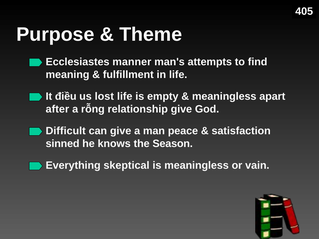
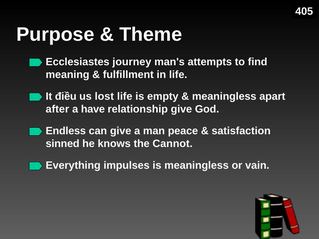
manner: manner -> journey
rỗng: rỗng -> have
Difficult: Difficult -> Endless
Season: Season -> Cannot
skeptical: skeptical -> impulses
